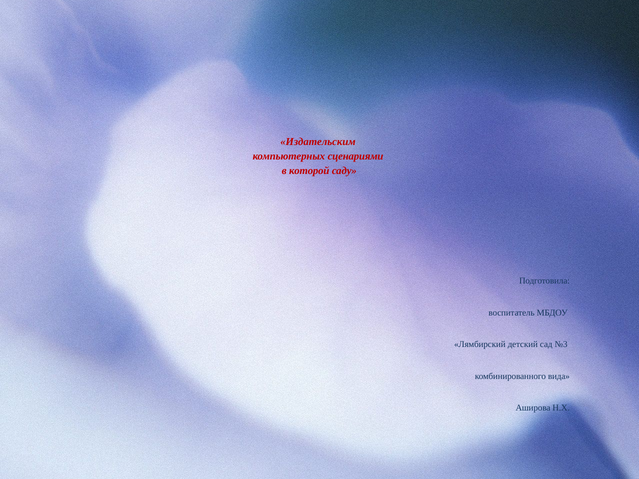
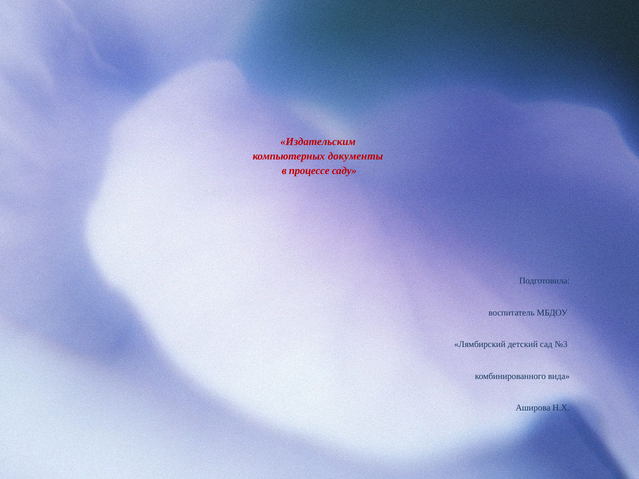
сценариями: сценариями -> документы
которой: которой -> процессе
